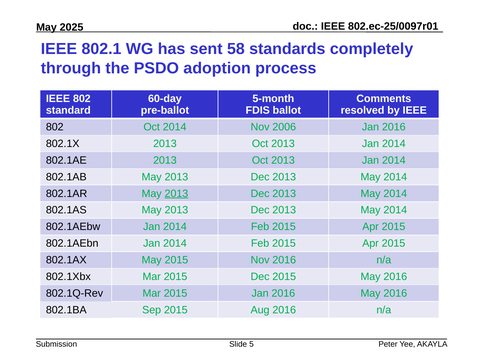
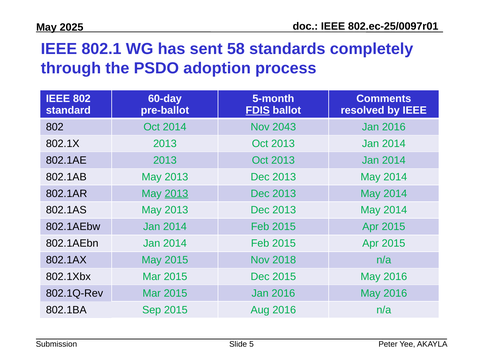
FDIS underline: none -> present
2006: 2006 -> 2043
Nov 2016: 2016 -> 2018
